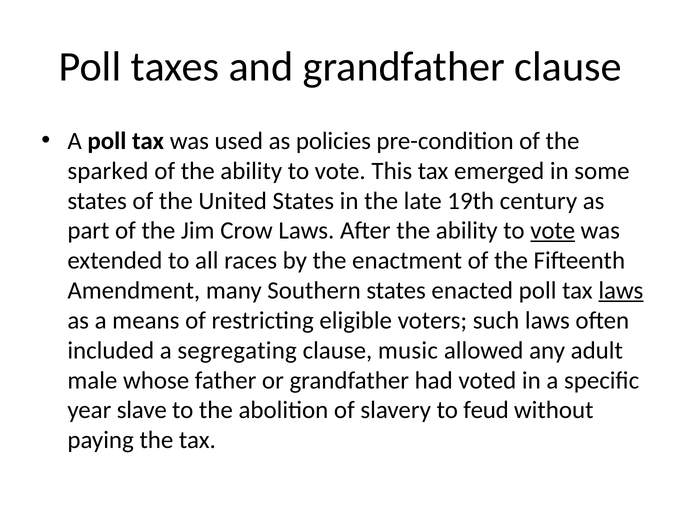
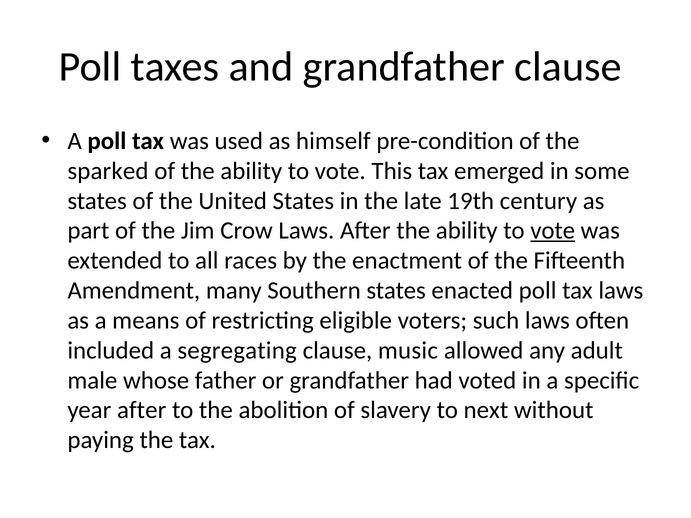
policies: policies -> himself
laws at (621, 291) underline: present -> none
year slave: slave -> after
feud: feud -> next
